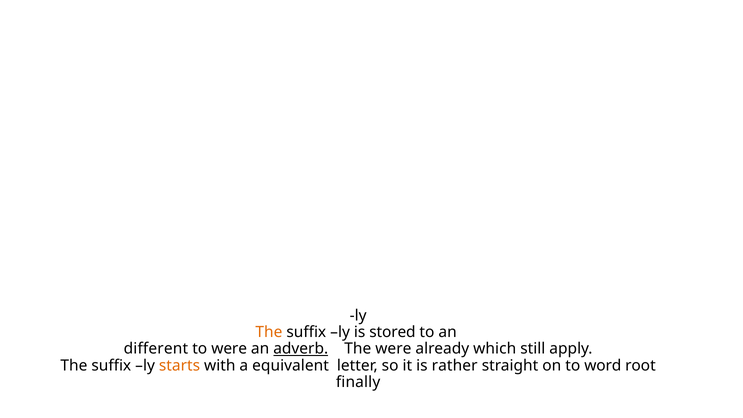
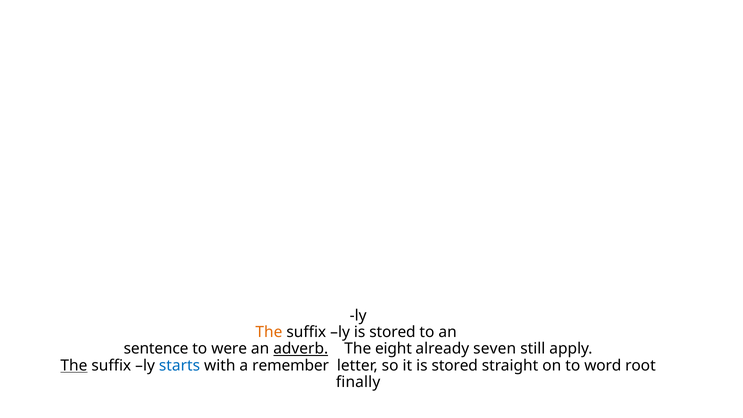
different: different -> sentence
The were: were -> eight
which: which -> seven
The at (74, 366) underline: none -> present
starts colour: orange -> blue
equivalent: equivalent -> remember
it is rather: rather -> stored
